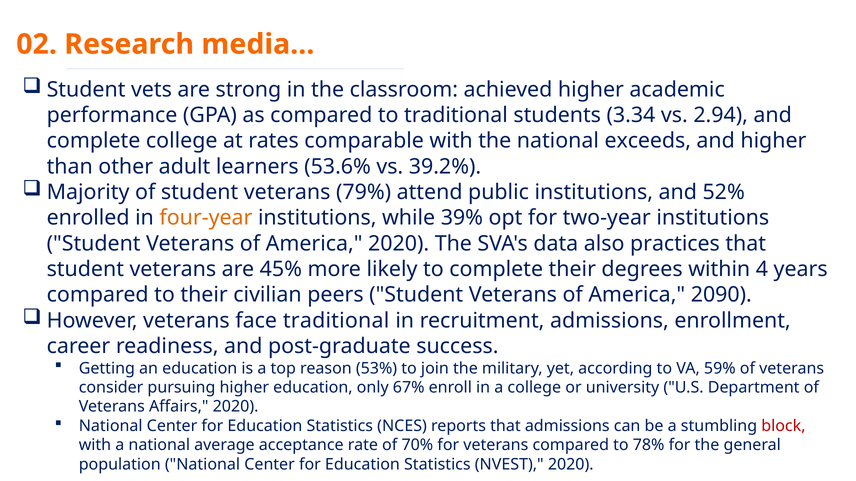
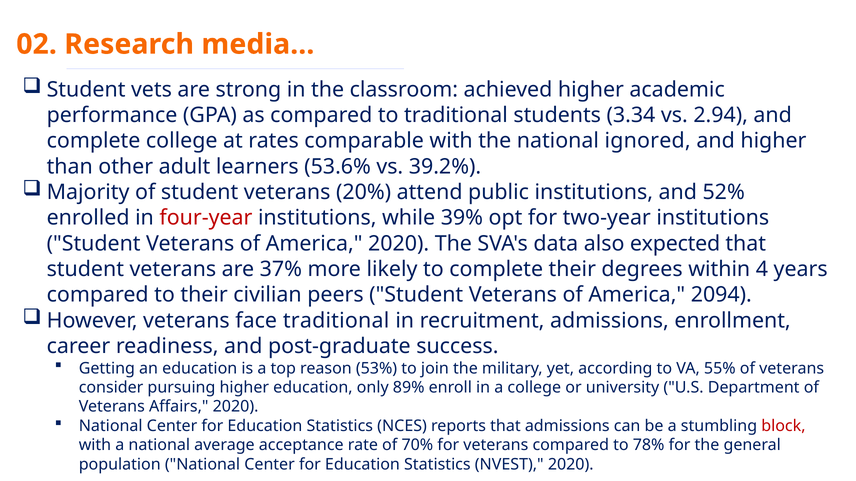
exceeds: exceeds -> ignored
79%: 79% -> 20%
four-year colour: orange -> red
practices: practices -> expected
45%: 45% -> 37%
2090: 2090 -> 2094
59%: 59% -> 55%
67%: 67% -> 89%
